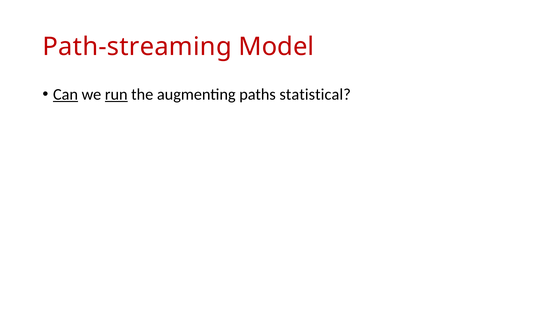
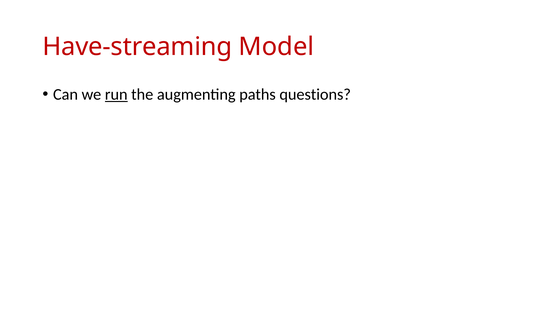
Path-streaming: Path-streaming -> Have-streaming
Can underline: present -> none
statistical: statistical -> questions
